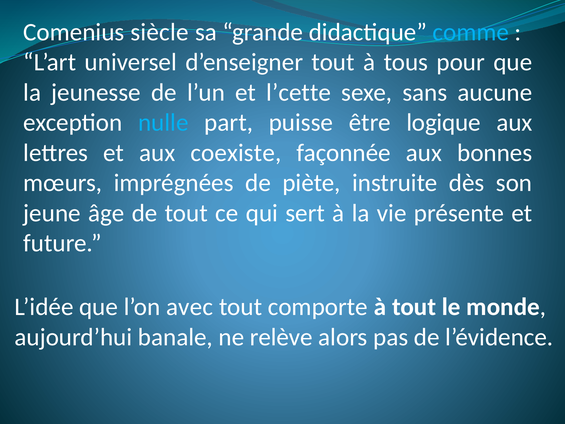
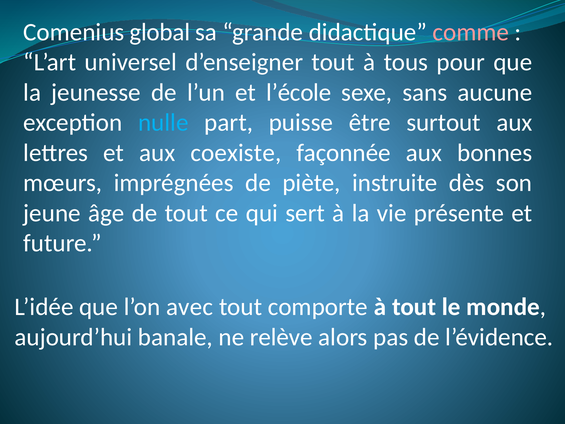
siècle: siècle -> global
comme colour: light blue -> pink
l’cette: l’cette -> l’école
logique: logique -> surtout
